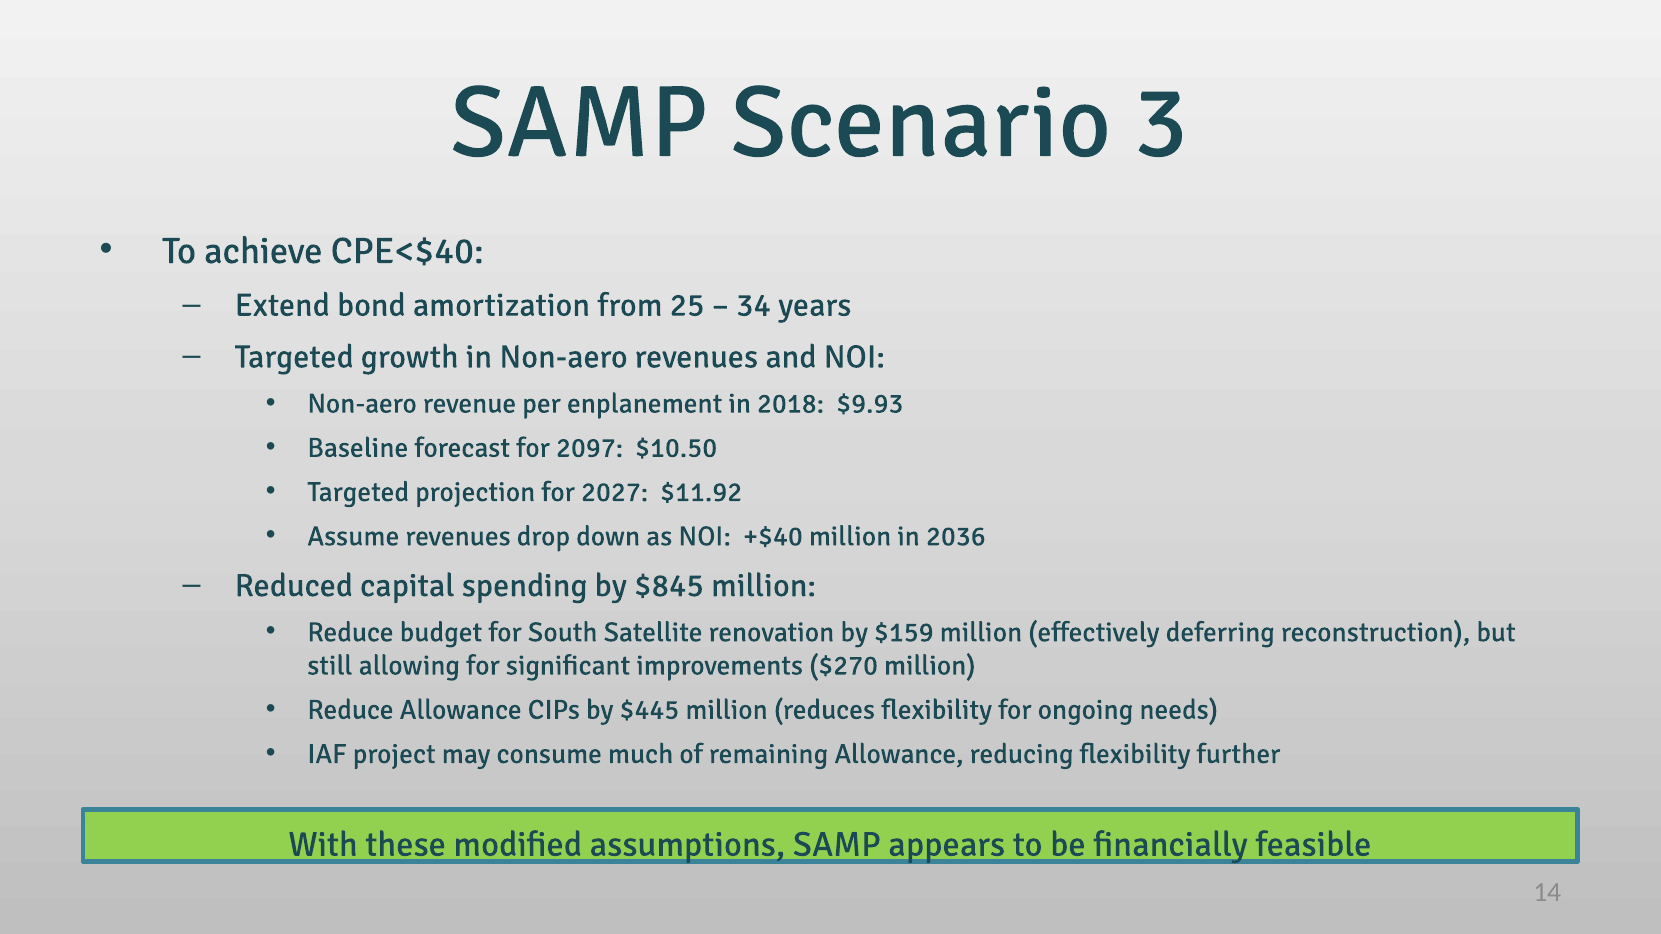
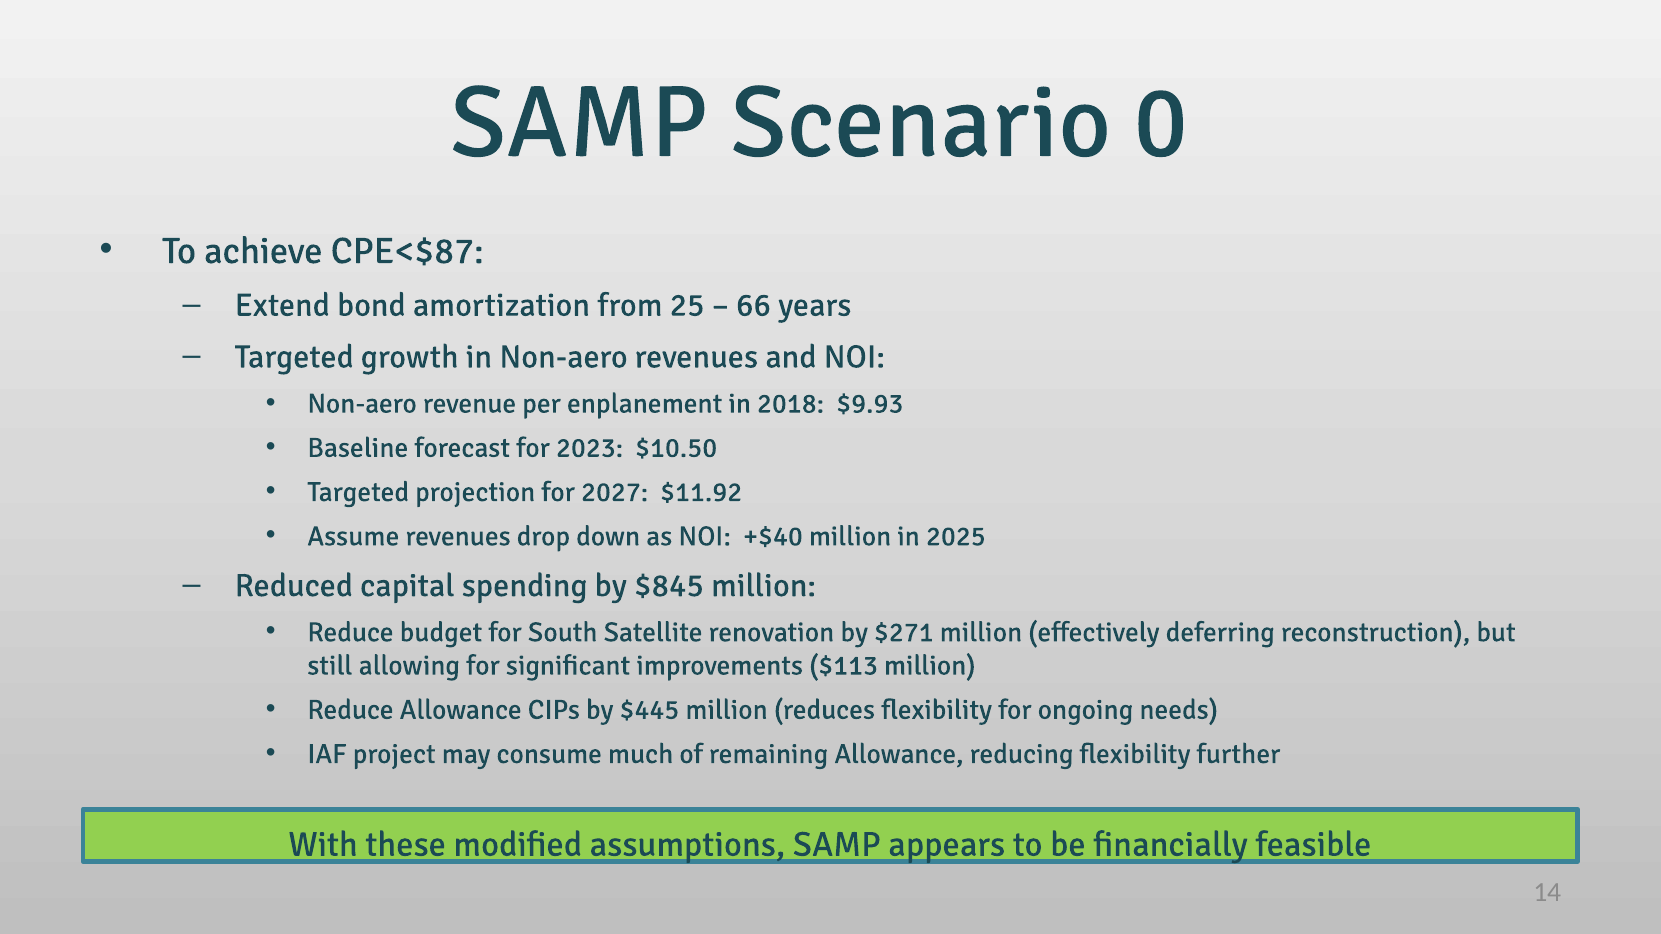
3: 3 -> 0
CPE<$40: CPE<$40 -> CPE<$87
34: 34 -> 66
2097: 2097 -> 2023
2036: 2036 -> 2025
$159: $159 -> $271
$270: $270 -> $113
